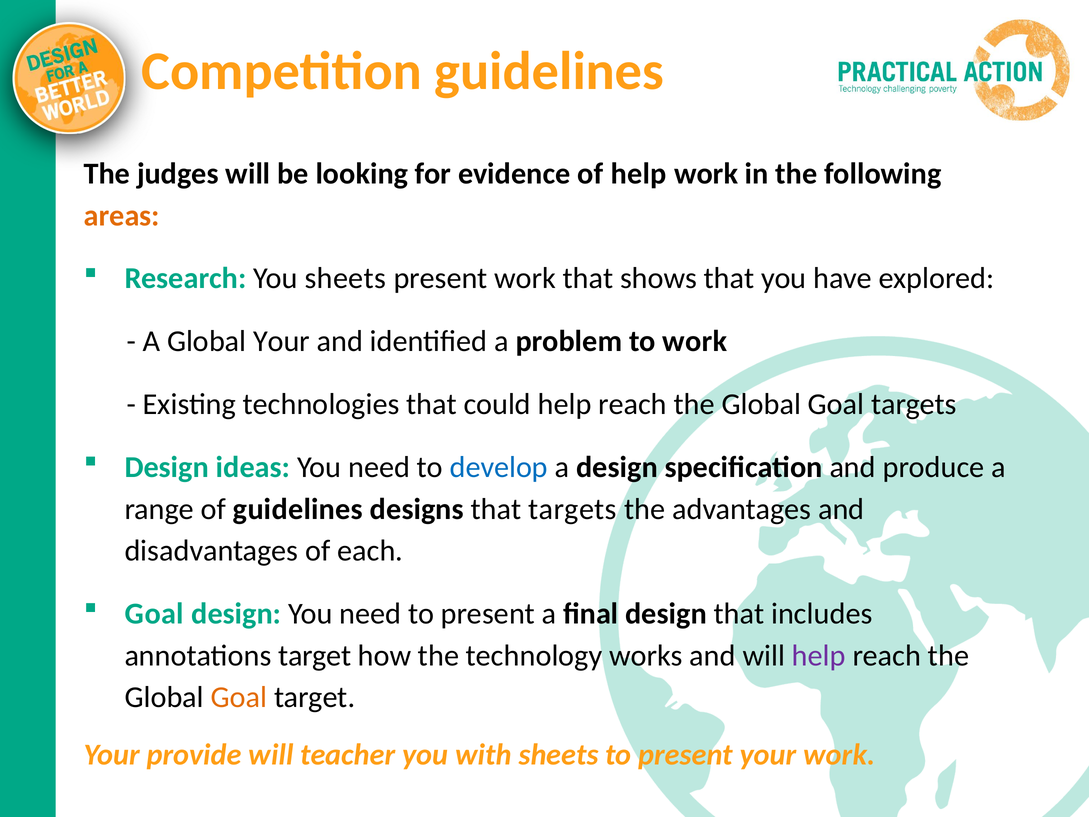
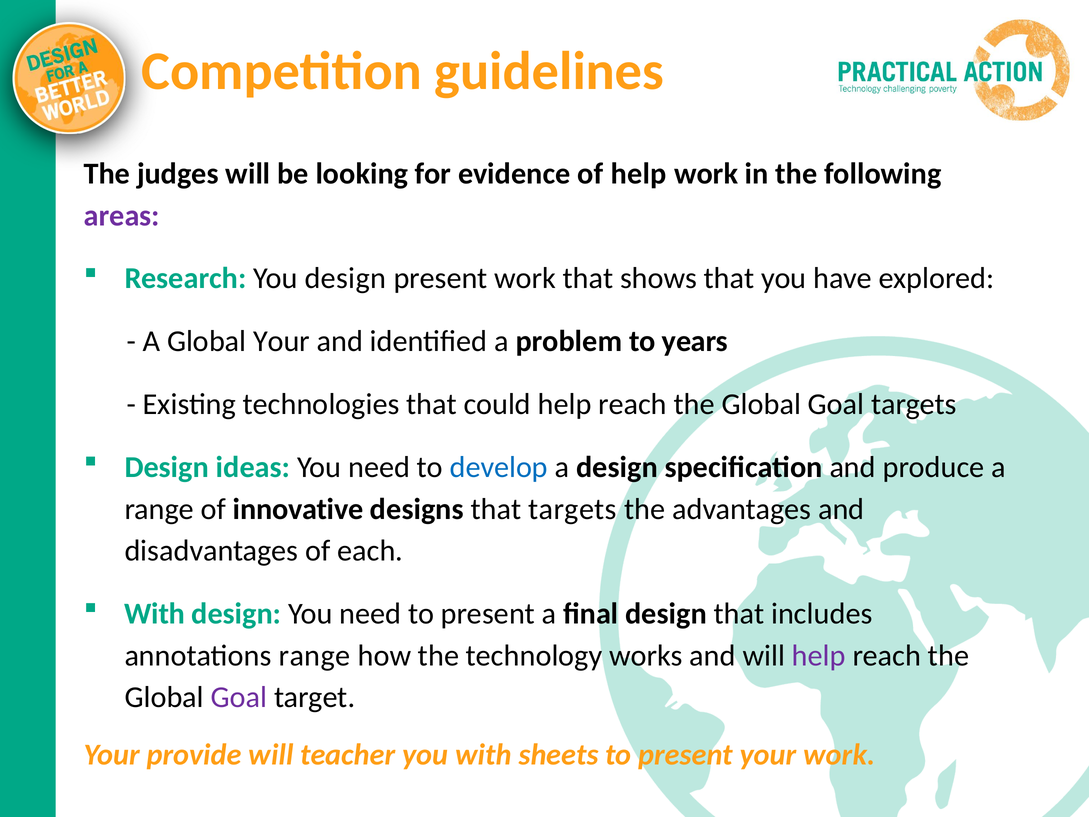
areas colour: orange -> purple
You sheets: sheets -> design
to work: work -> years
of guidelines: guidelines -> innovative
Goal at (154, 614): Goal -> With
annotations target: target -> range
Goal at (239, 697) colour: orange -> purple
